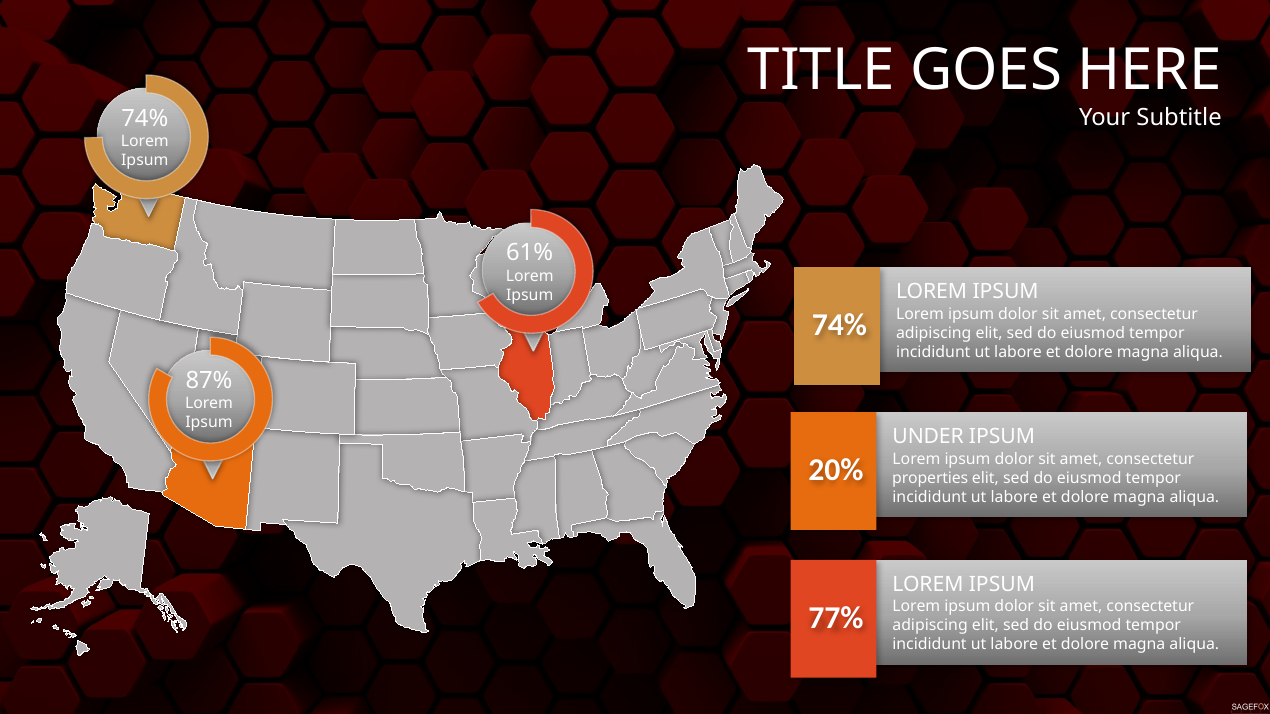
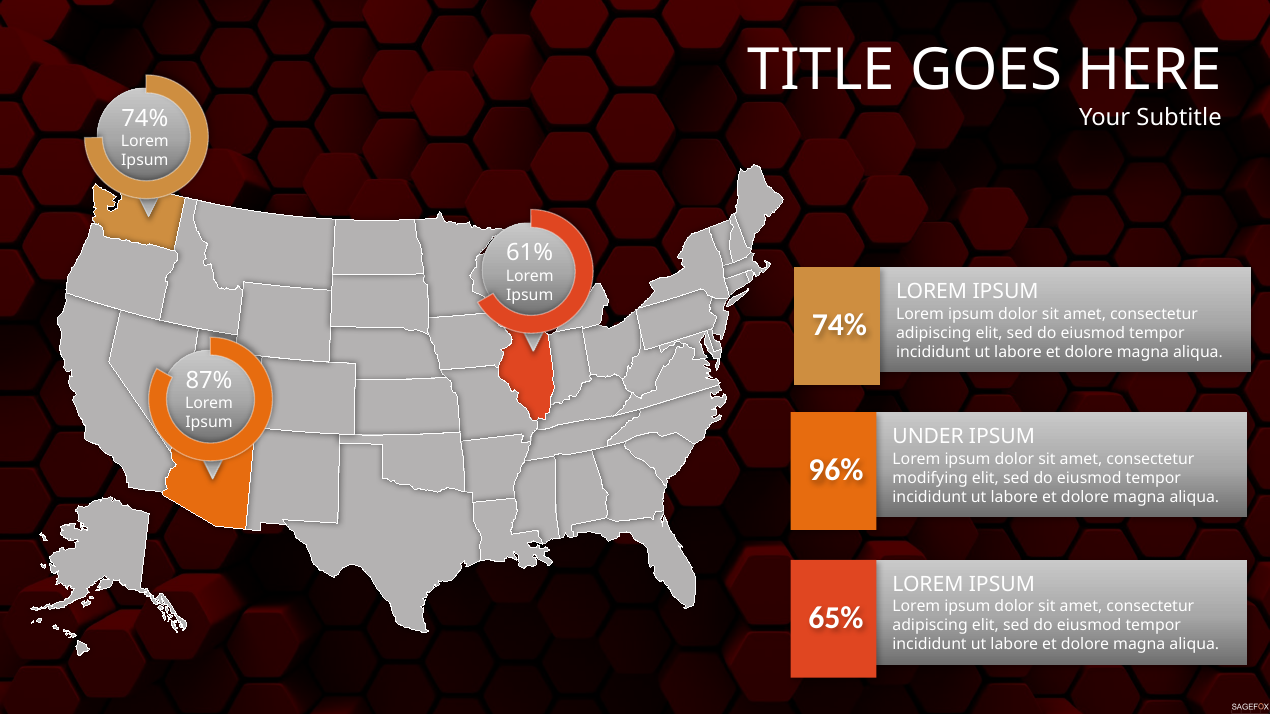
20%: 20% -> 96%
properties: properties -> modifying
77%: 77% -> 65%
